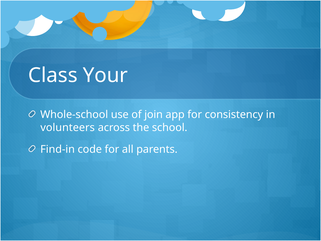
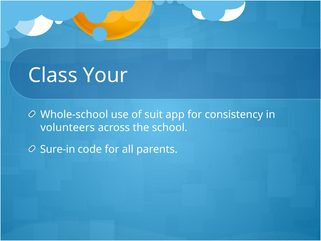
join: join -> suit
Find-in: Find-in -> Sure-in
